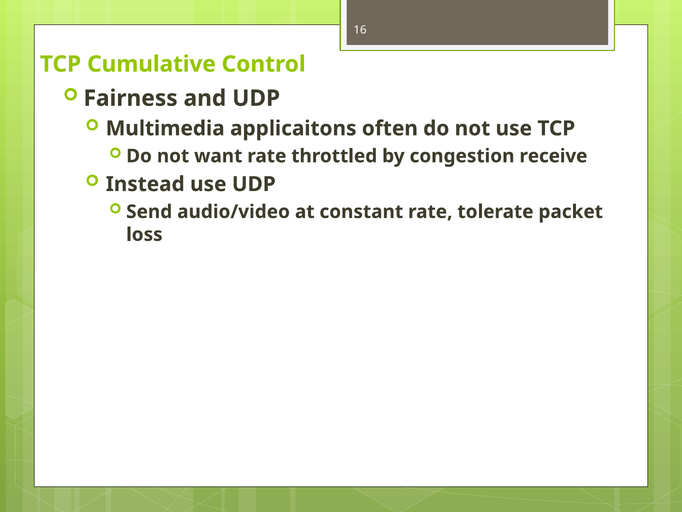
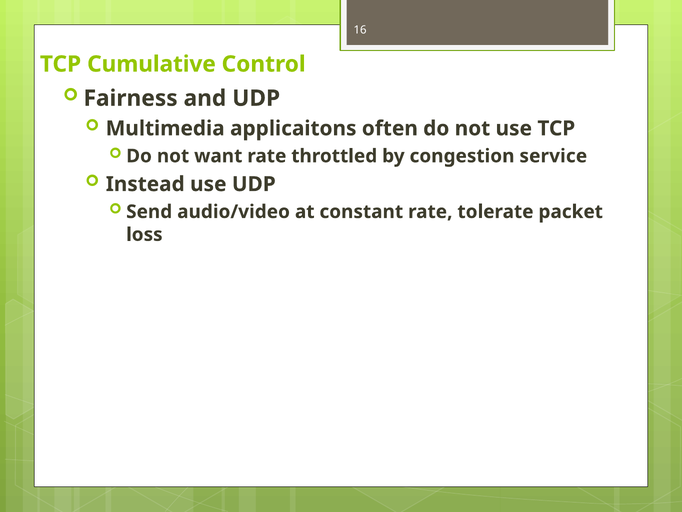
receive: receive -> service
